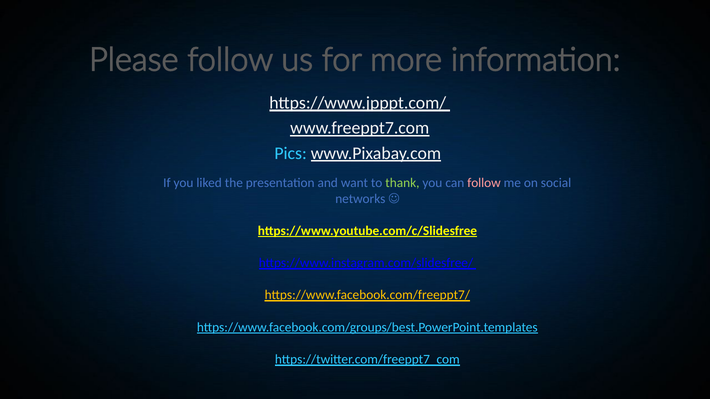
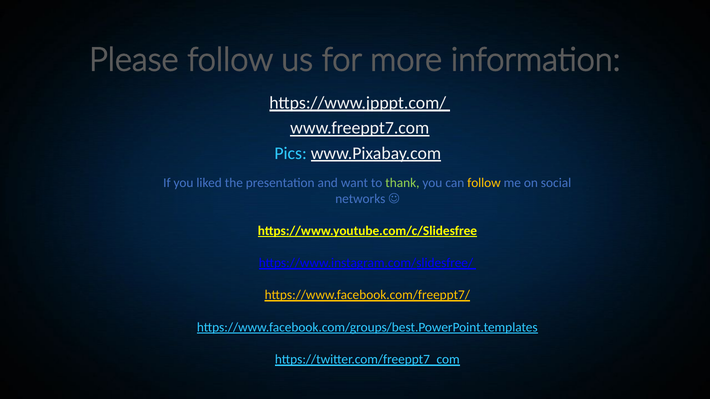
follow at (484, 183) colour: pink -> yellow
